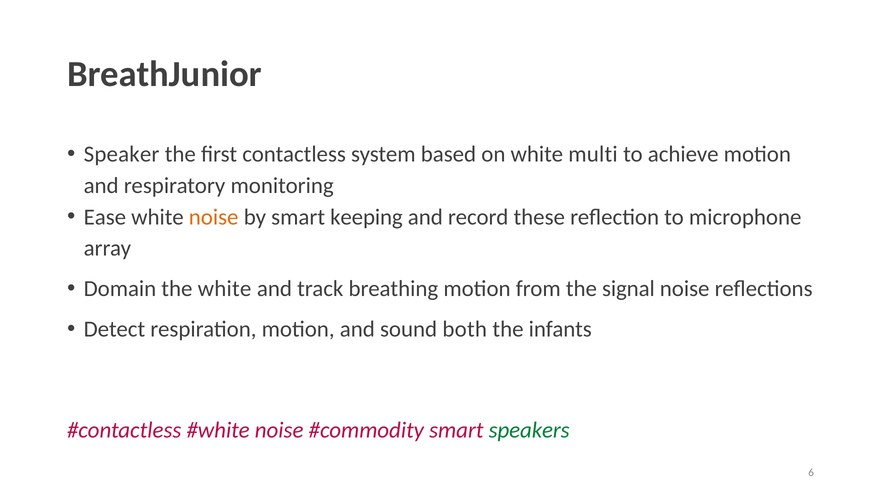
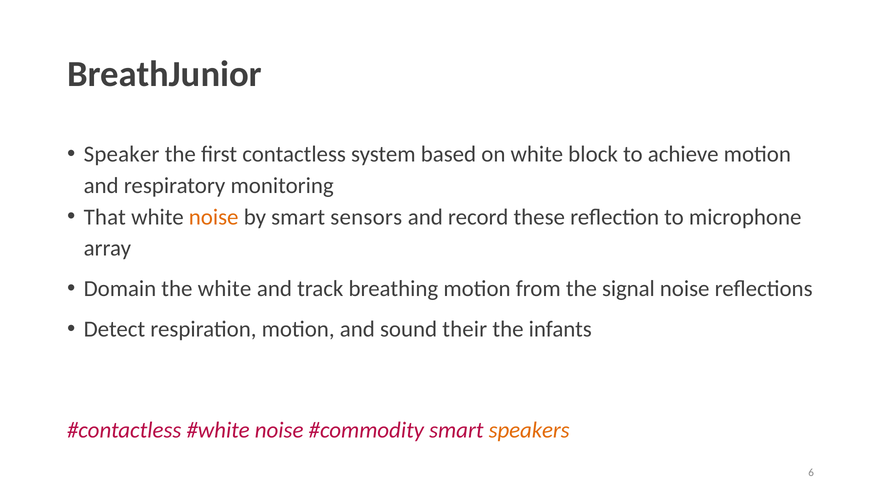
multi: multi -> block
Ease: Ease -> That
keeping: keeping -> sensors
both: both -> their
speakers colour: green -> orange
